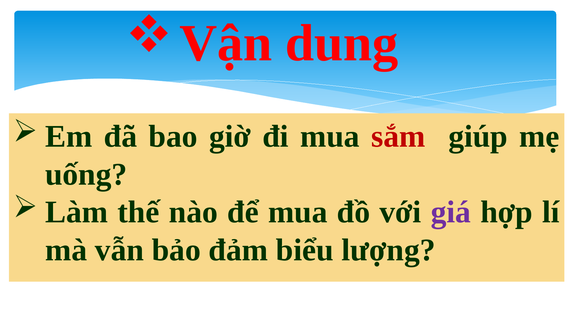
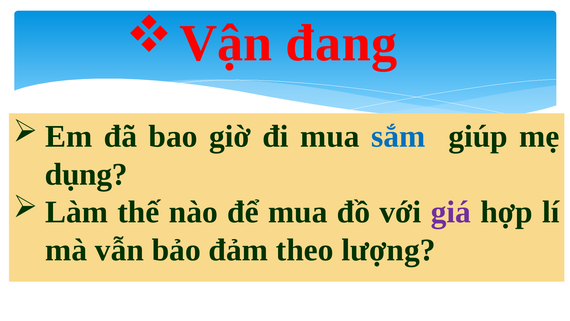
dung: dung -> đang
sắm colour: red -> blue
uống: uống -> dụng
biểu: biểu -> theo
